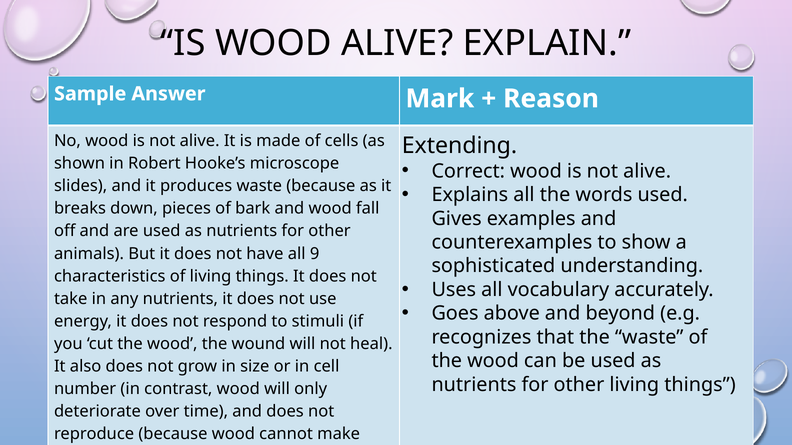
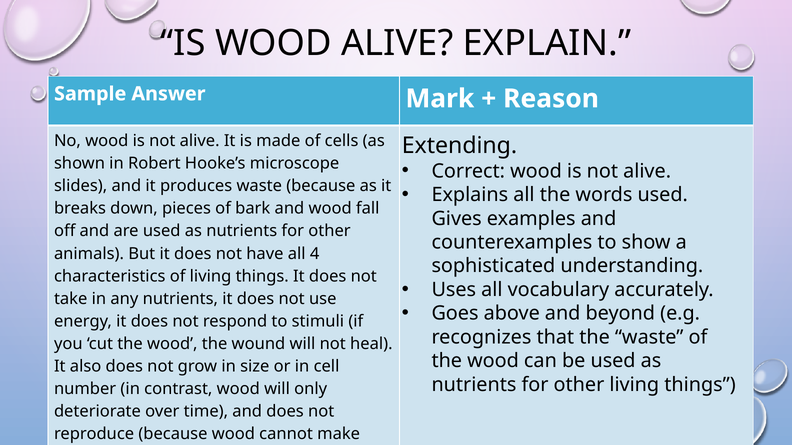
9: 9 -> 4
